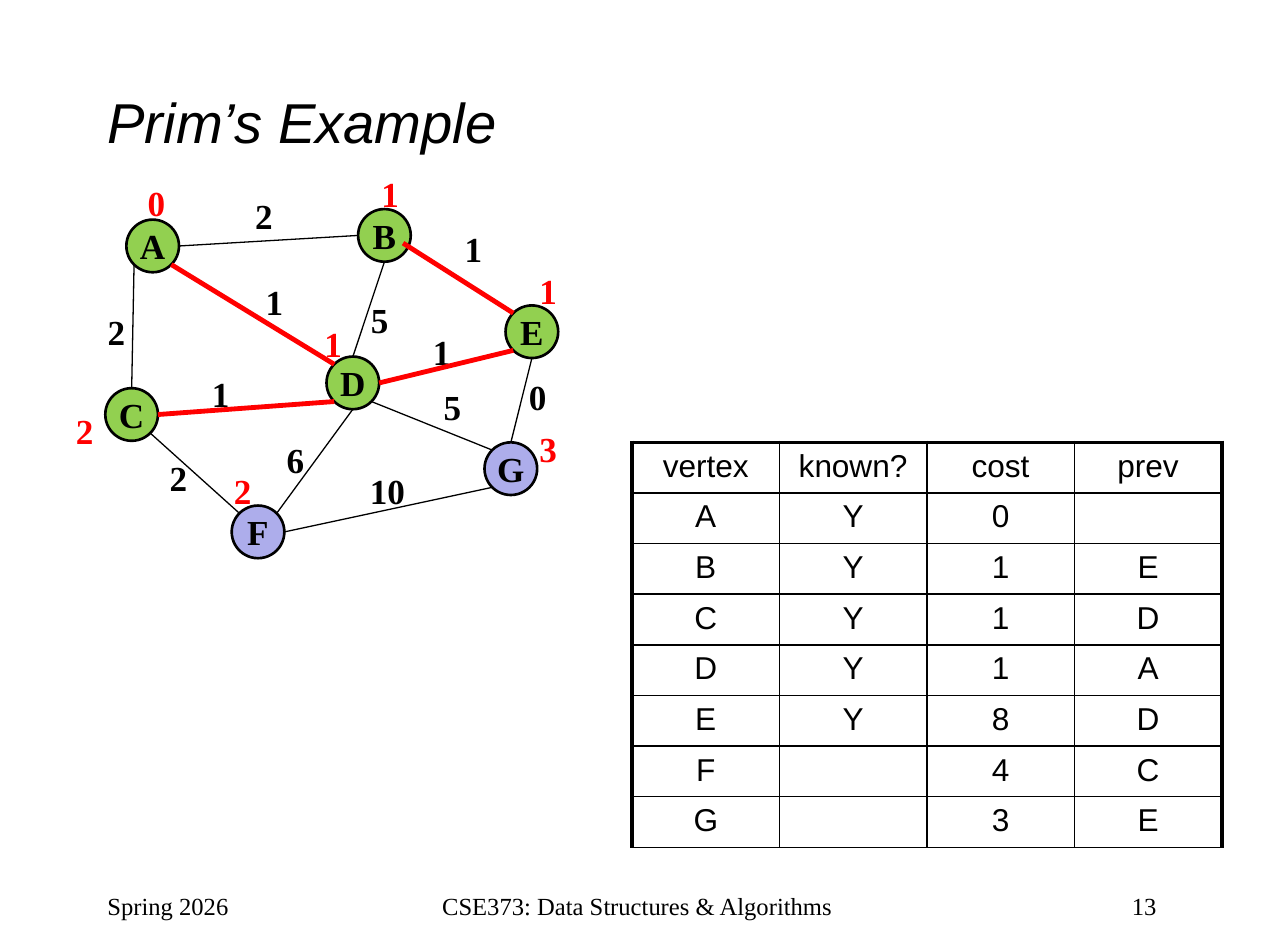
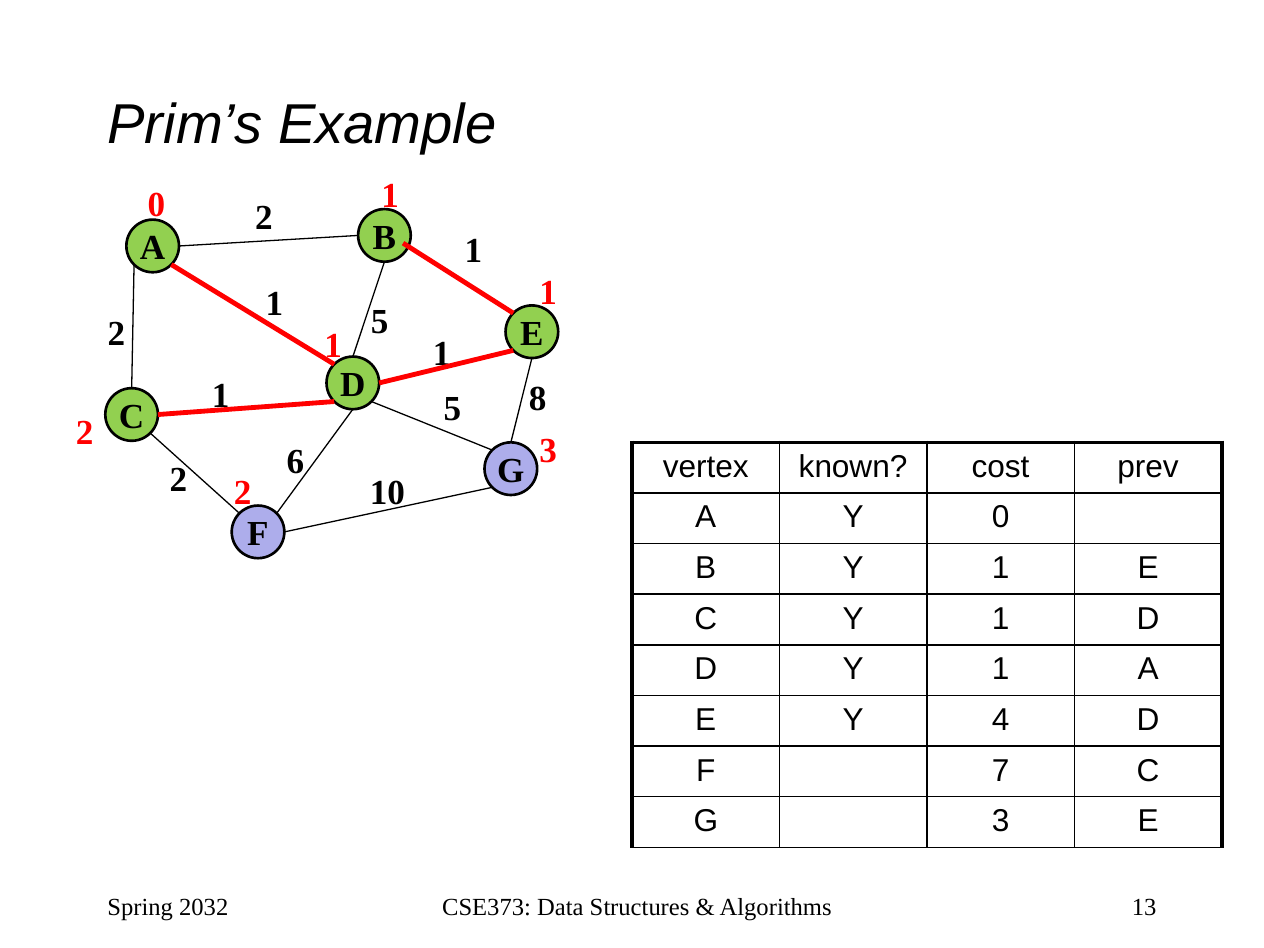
5 0: 0 -> 8
8: 8 -> 4
4: 4 -> 7
2026: 2026 -> 2032
